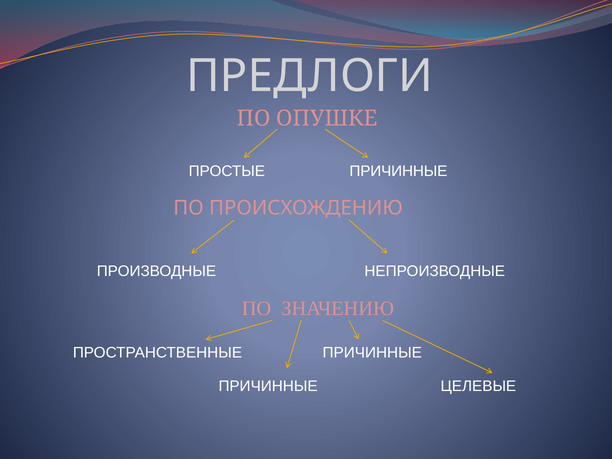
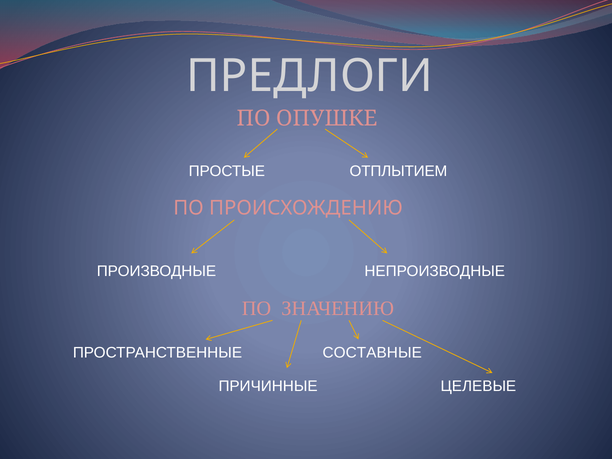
ПРОСТЫЕ ПРИЧИННЫЕ: ПРИЧИННЫЕ -> ОТПЛЫТИЕМ
ПРОСТРАНСТВЕННЫЕ ПРИЧИННЫЕ: ПРИЧИННЫЕ -> СОСТАВНЫЕ
